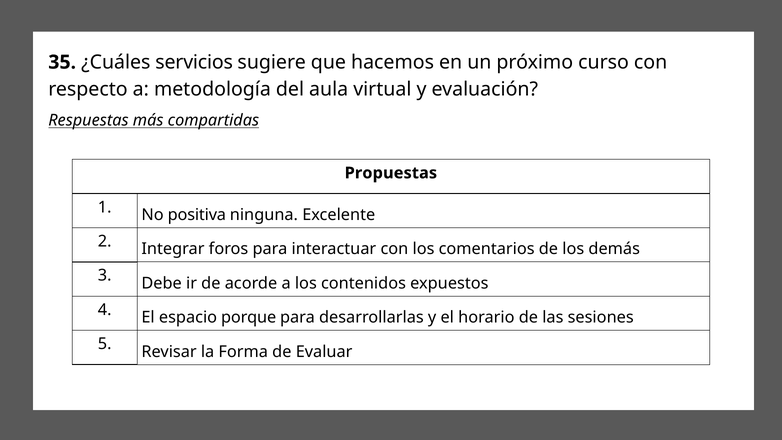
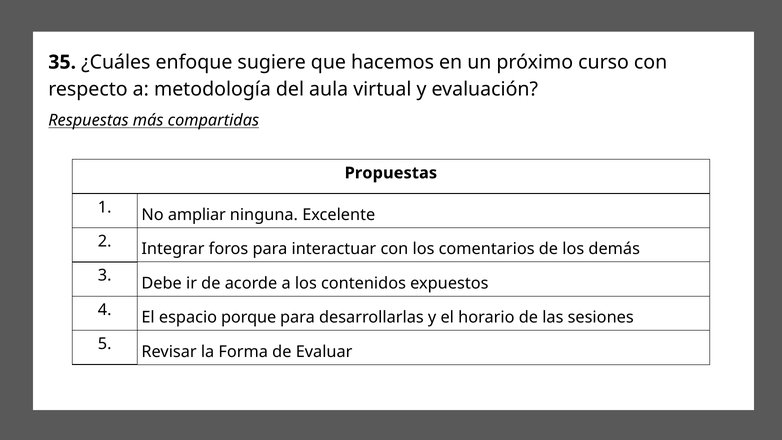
servicios: servicios -> enfoque
positiva: positiva -> ampliar
